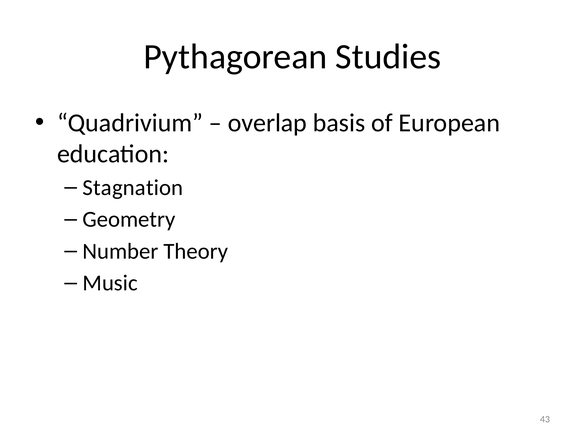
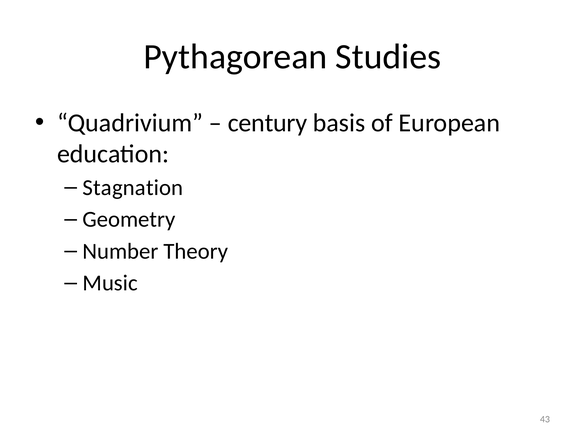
overlap: overlap -> century
